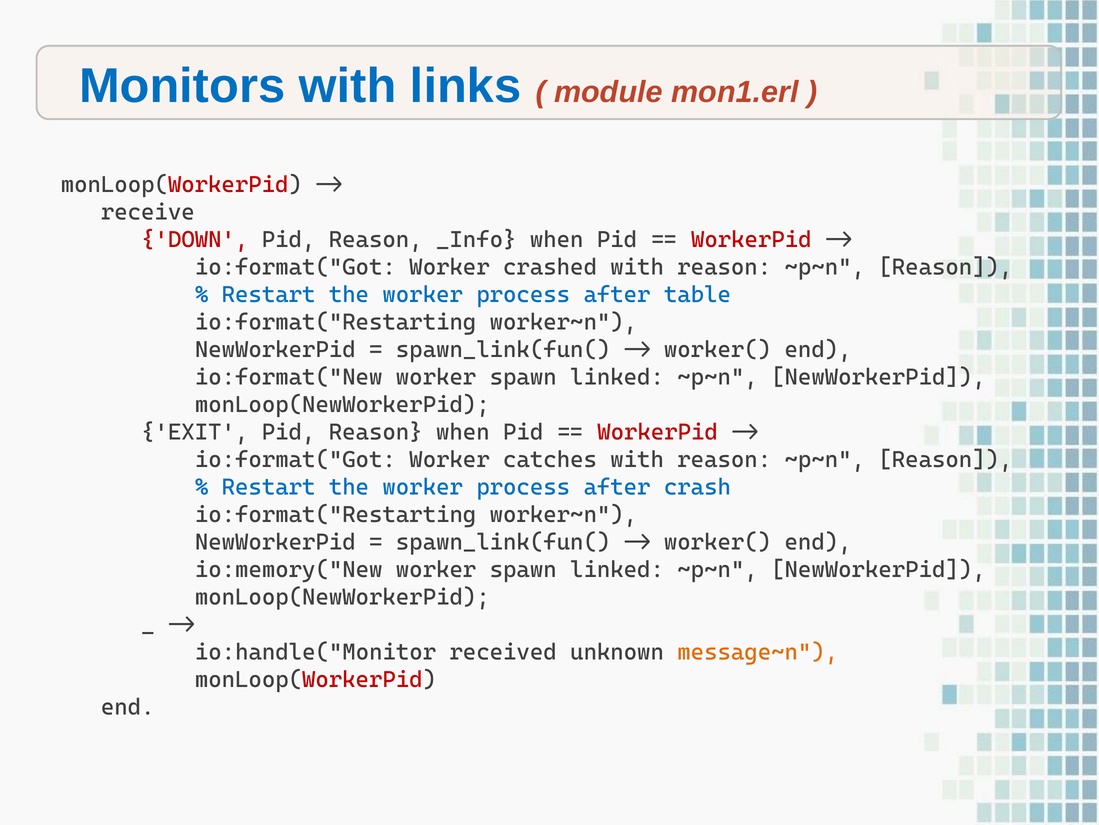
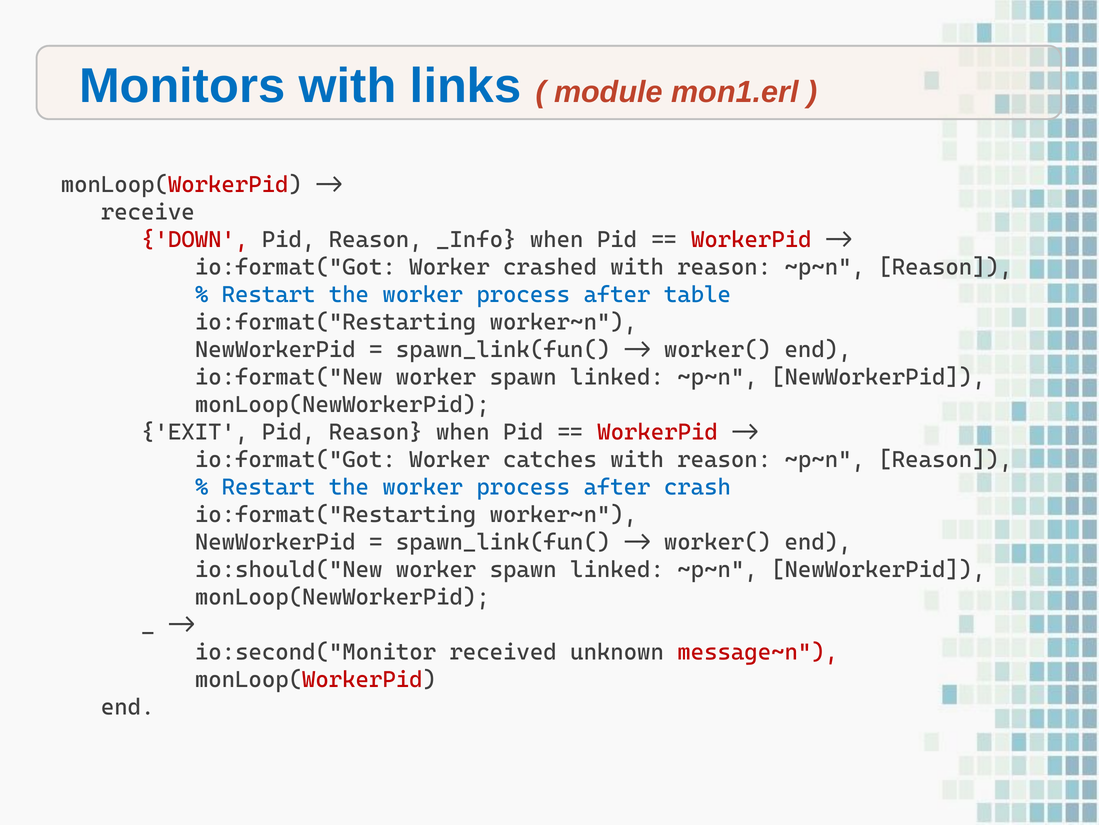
io:memory("New: io:memory("New -> io:should("New
io:handle("Monitor: io:handle("Monitor -> io:second("Monitor
message~n colour: orange -> red
